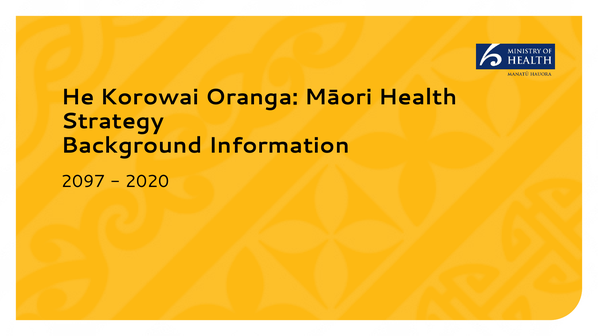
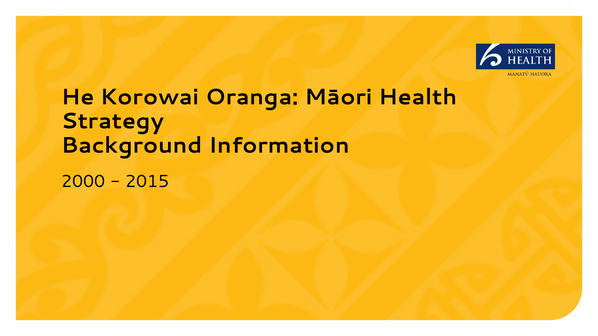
2097: 2097 -> 2000
2020: 2020 -> 2015
